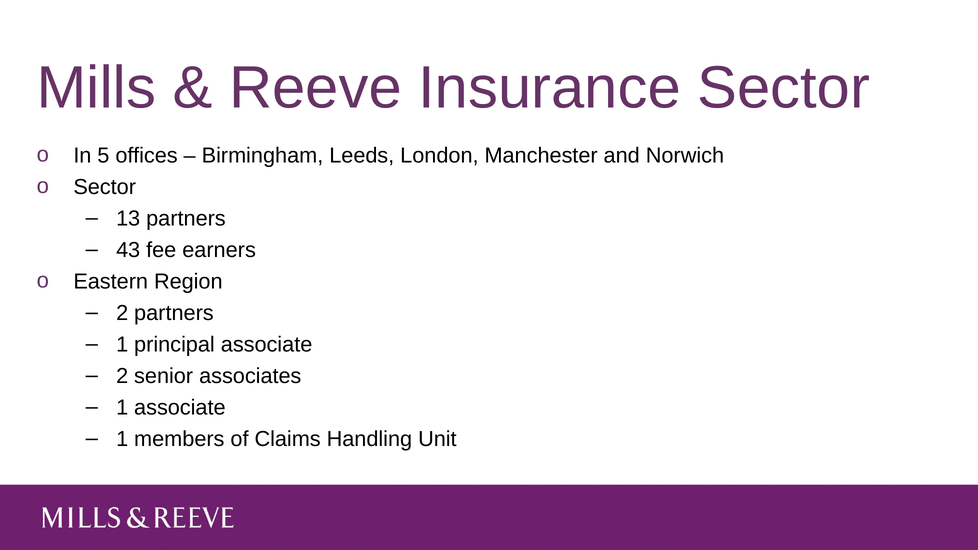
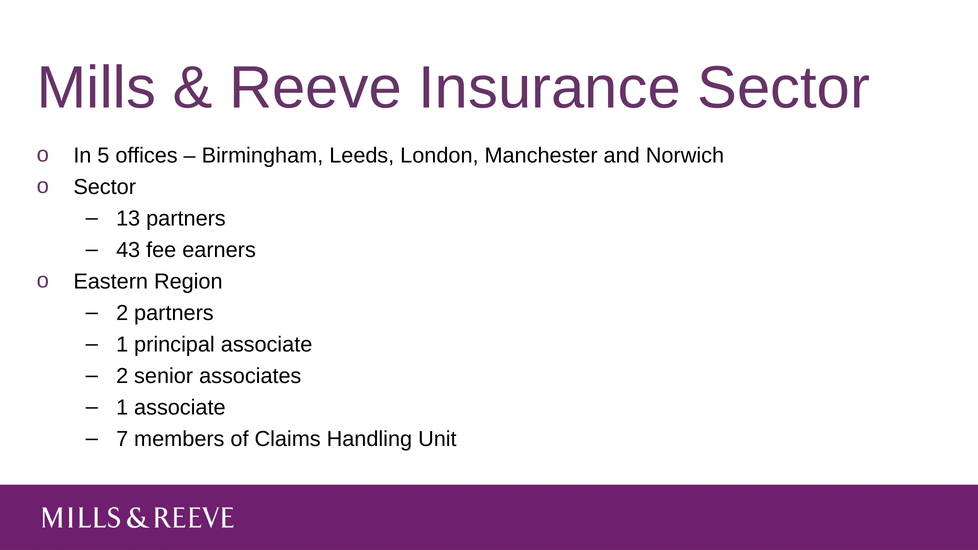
1 at (122, 439): 1 -> 7
